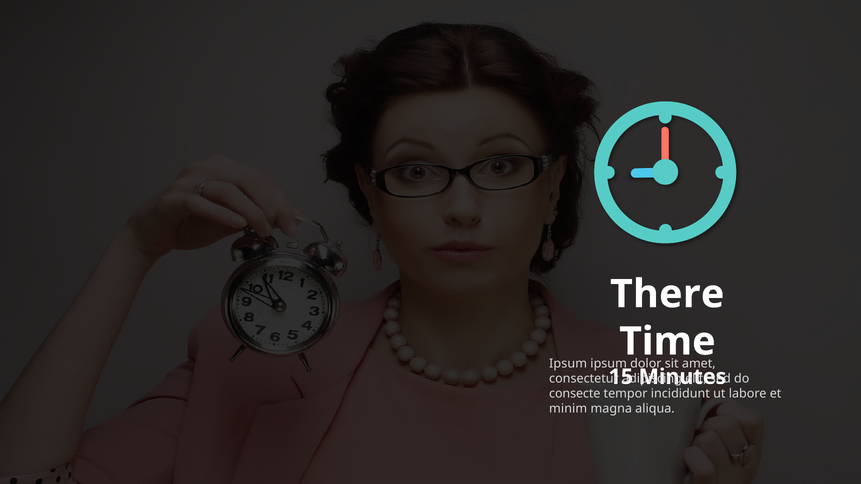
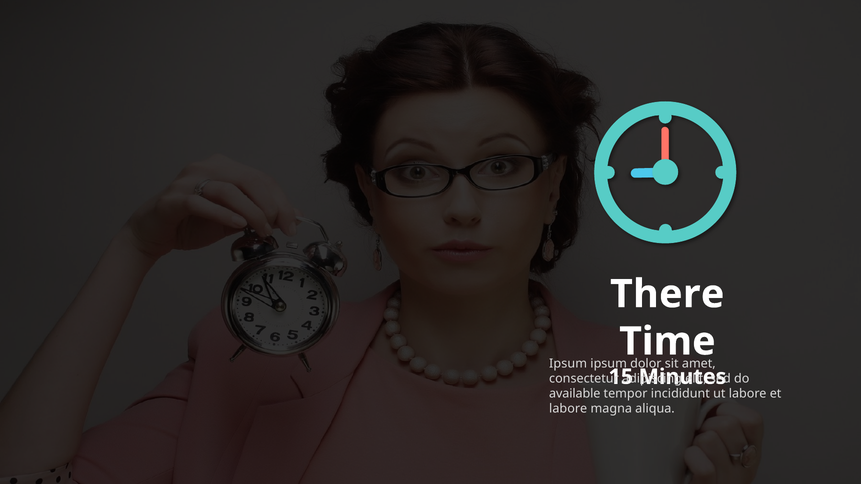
consecte: consecte -> available
minim at (568, 409): minim -> labore
